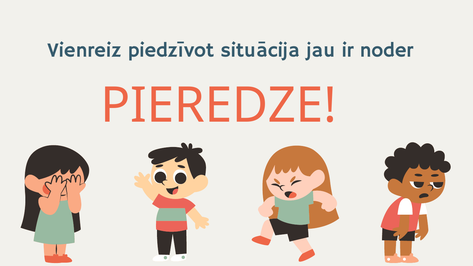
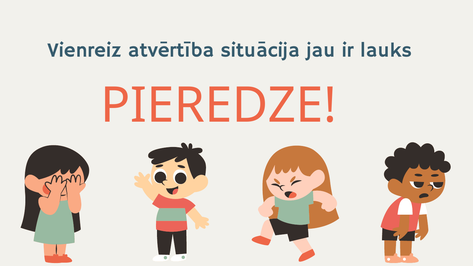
piedzīvot: piedzīvot -> atvērtība
noder: noder -> lauks
